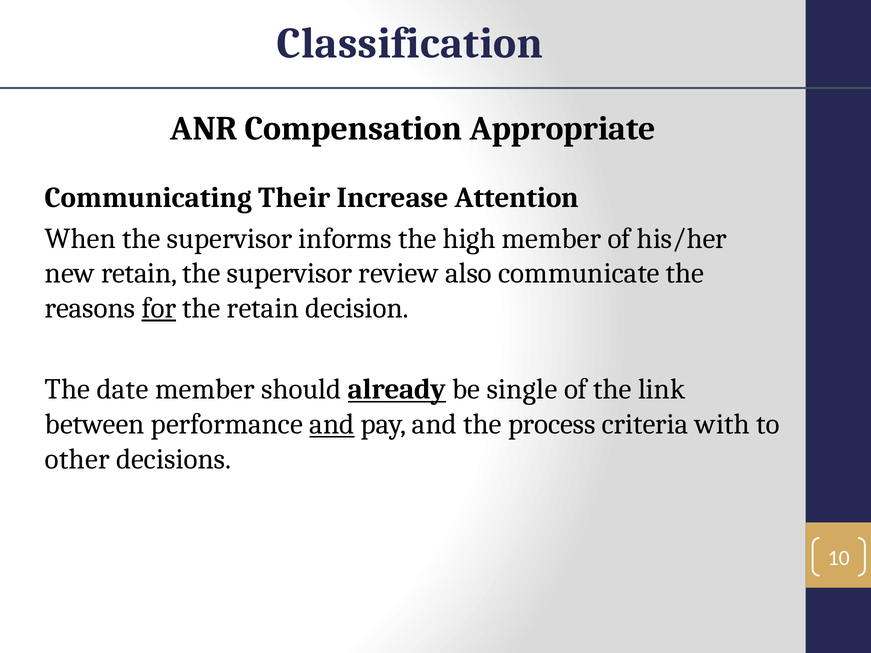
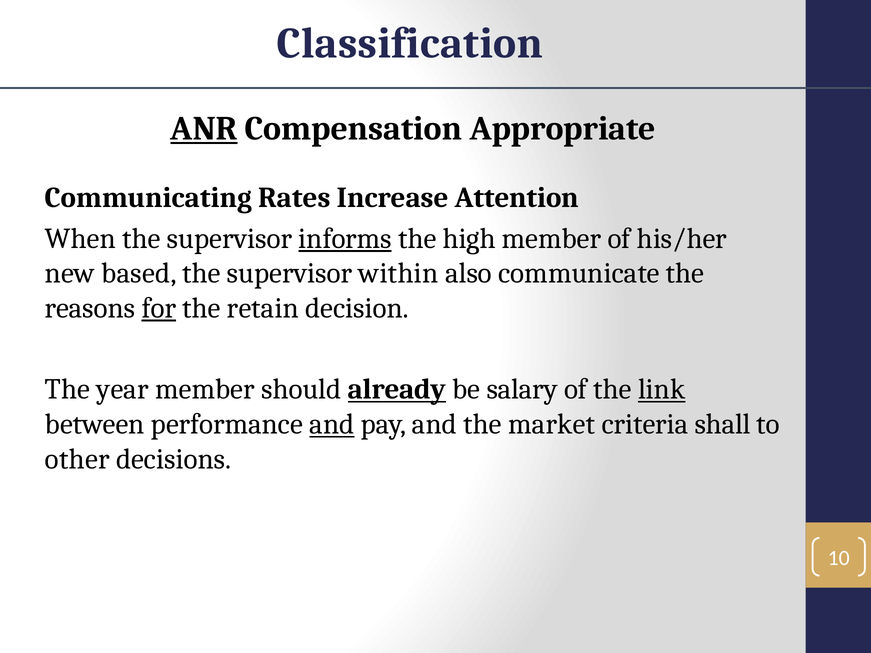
ANR underline: none -> present
Their: Their -> Rates
informs underline: none -> present
new retain: retain -> based
review: review -> within
date: date -> year
single: single -> salary
link underline: none -> present
process: process -> market
with: with -> shall
